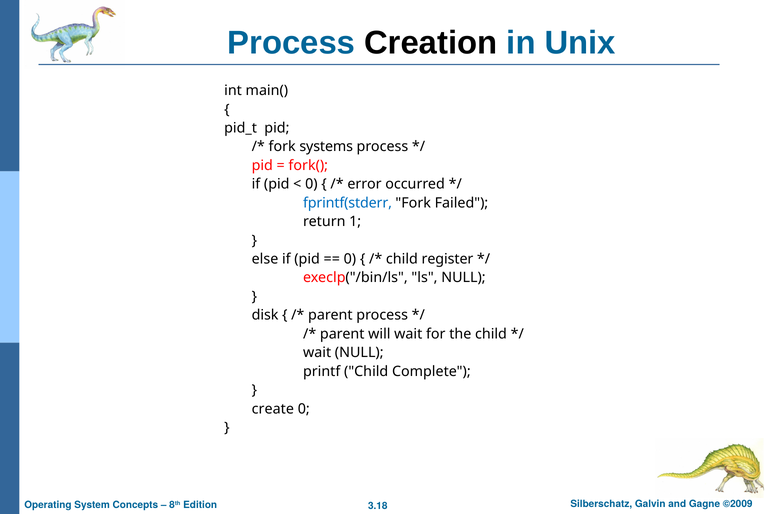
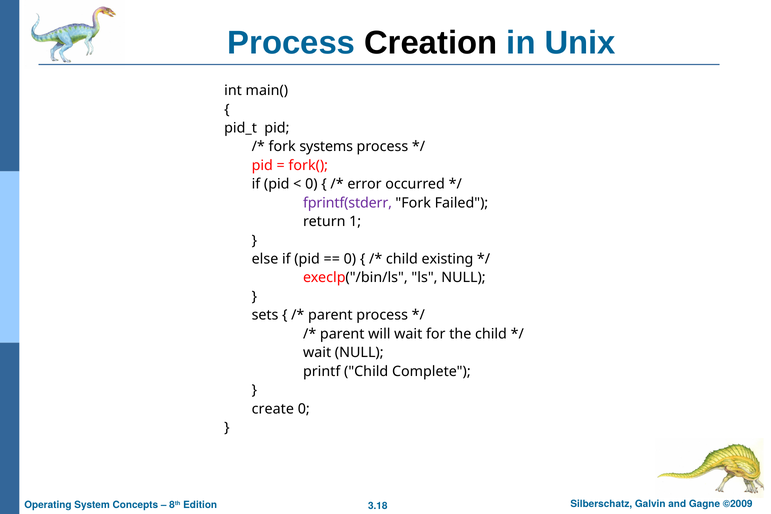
fprintf(stderr colour: blue -> purple
register: register -> existing
disk: disk -> sets
